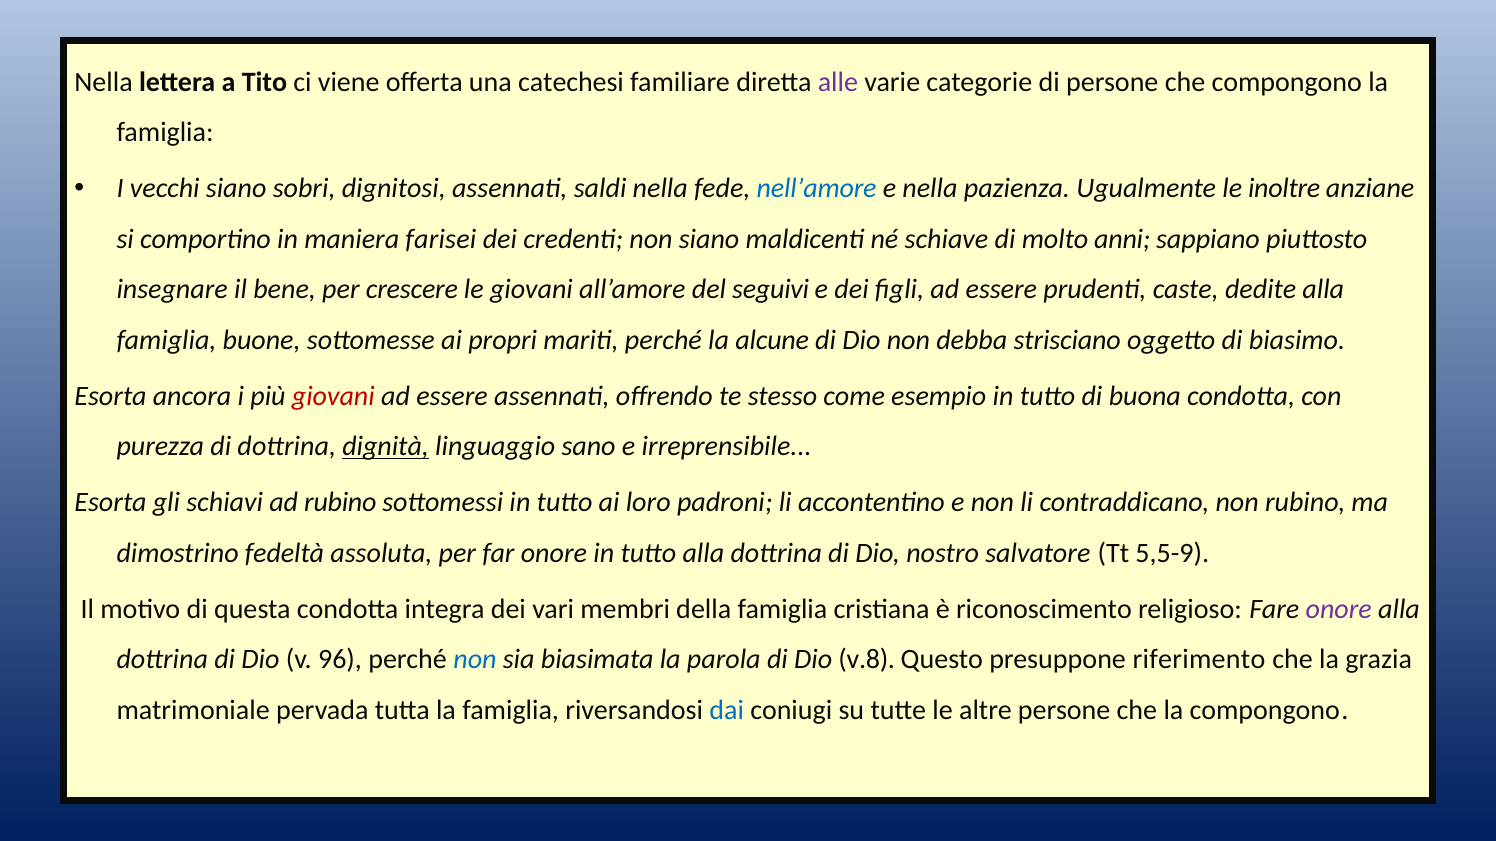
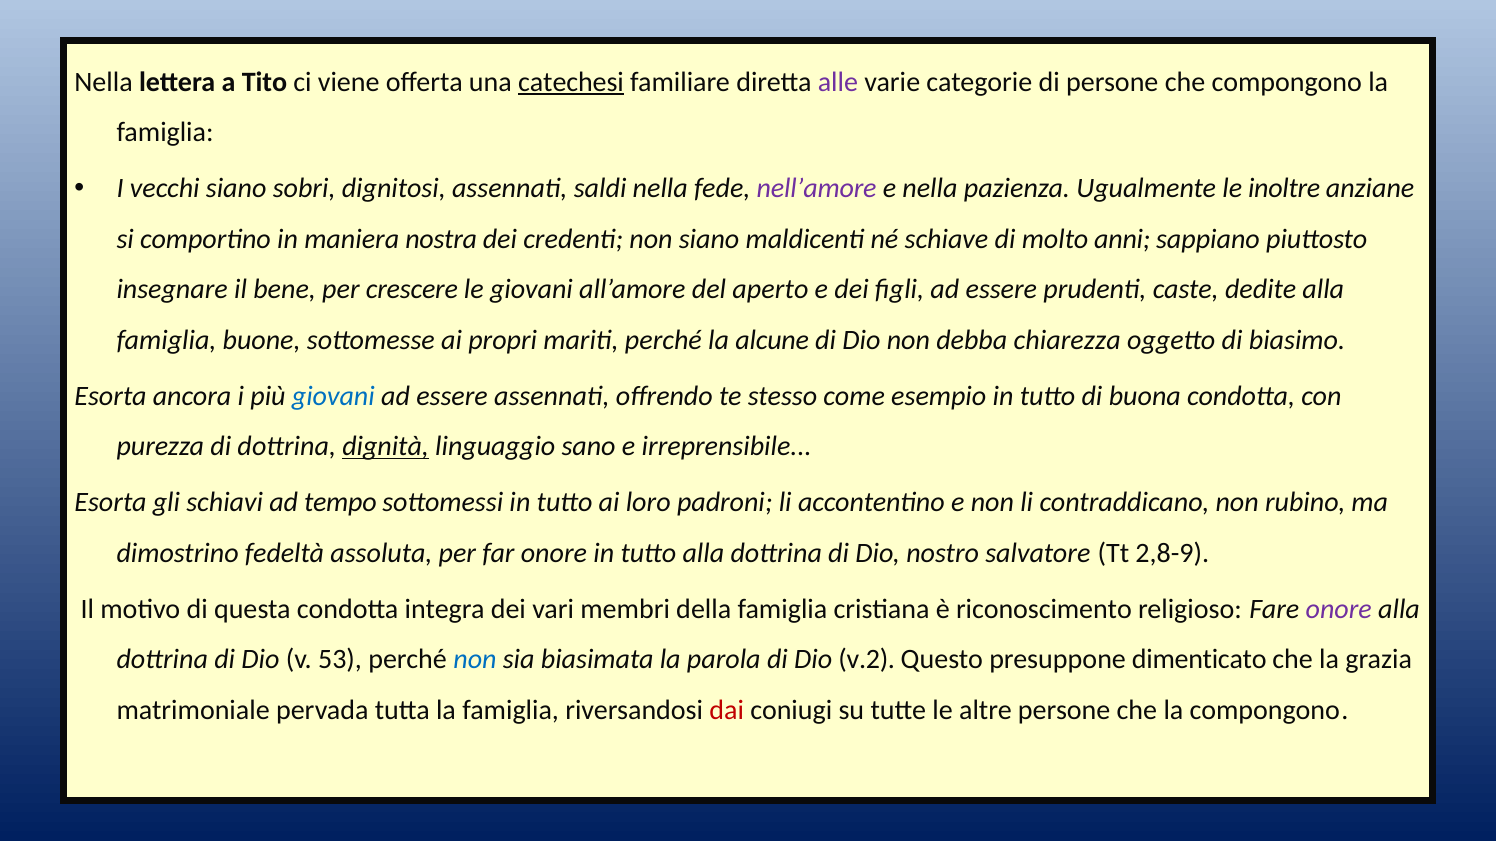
catechesi underline: none -> present
nell’amore colour: blue -> purple
farisei: farisei -> nostra
seguivi: seguivi -> aperto
strisciano: strisciano -> chiarezza
giovani at (333, 396) colour: red -> blue
ad rubino: rubino -> tempo
5,5-9: 5,5-9 -> 2,8-9
96: 96 -> 53
v.8: v.8 -> v.2
riferimento: riferimento -> dimenticato
dai colour: blue -> red
